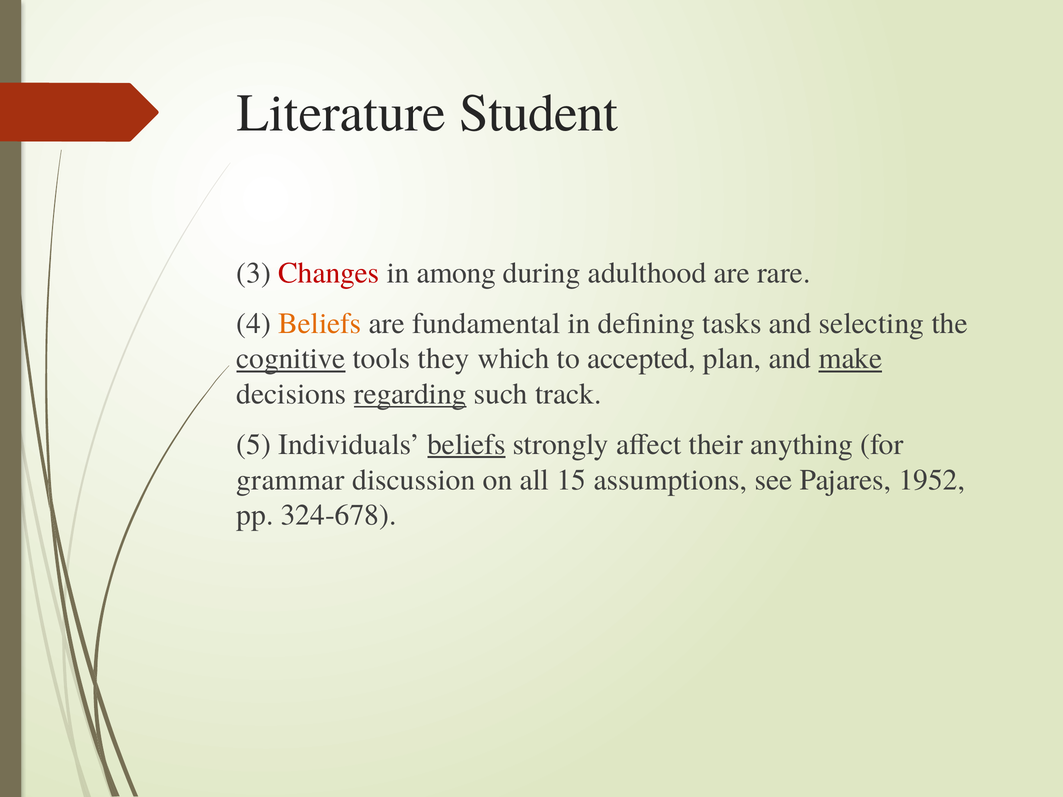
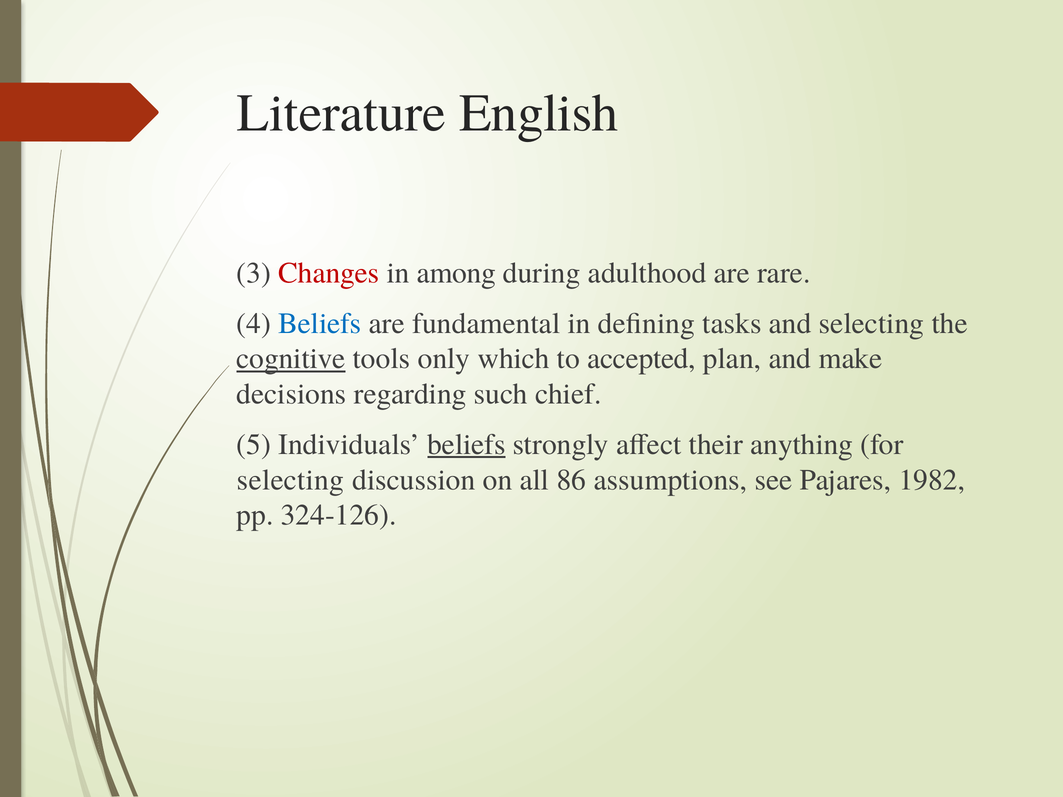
Student: Student -> English
Beliefs at (320, 323) colour: orange -> blue
they: they -> only
make underline: present -> none
regarding underline: present -> none
track: track -> chief
grammar at (291, 480): grammar -> selecting
15: 15 -> 86
1952: 1952 -> 1982
324-678: 324-678 -> 324-126
